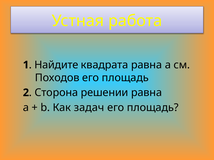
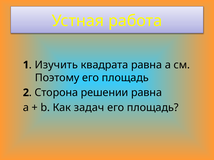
Найдите: Найдите -> Изучить
Походов: Походов -> Поэтому
